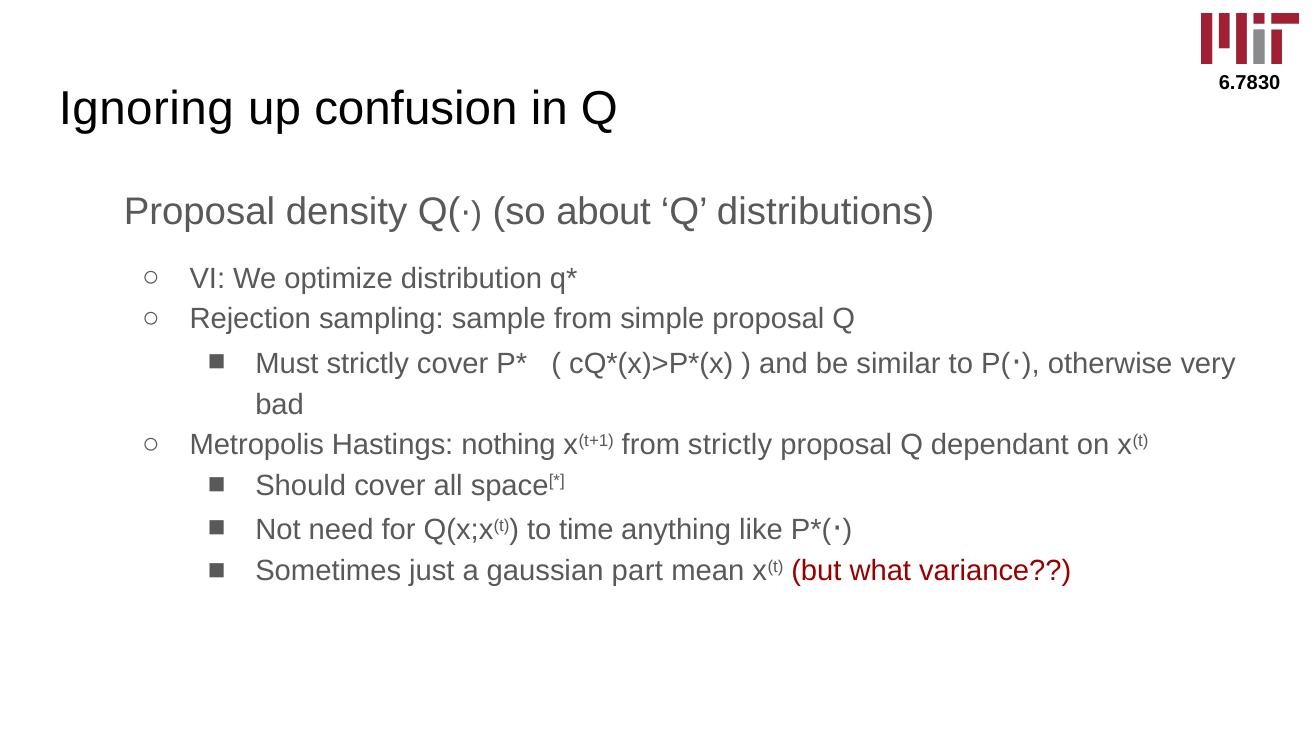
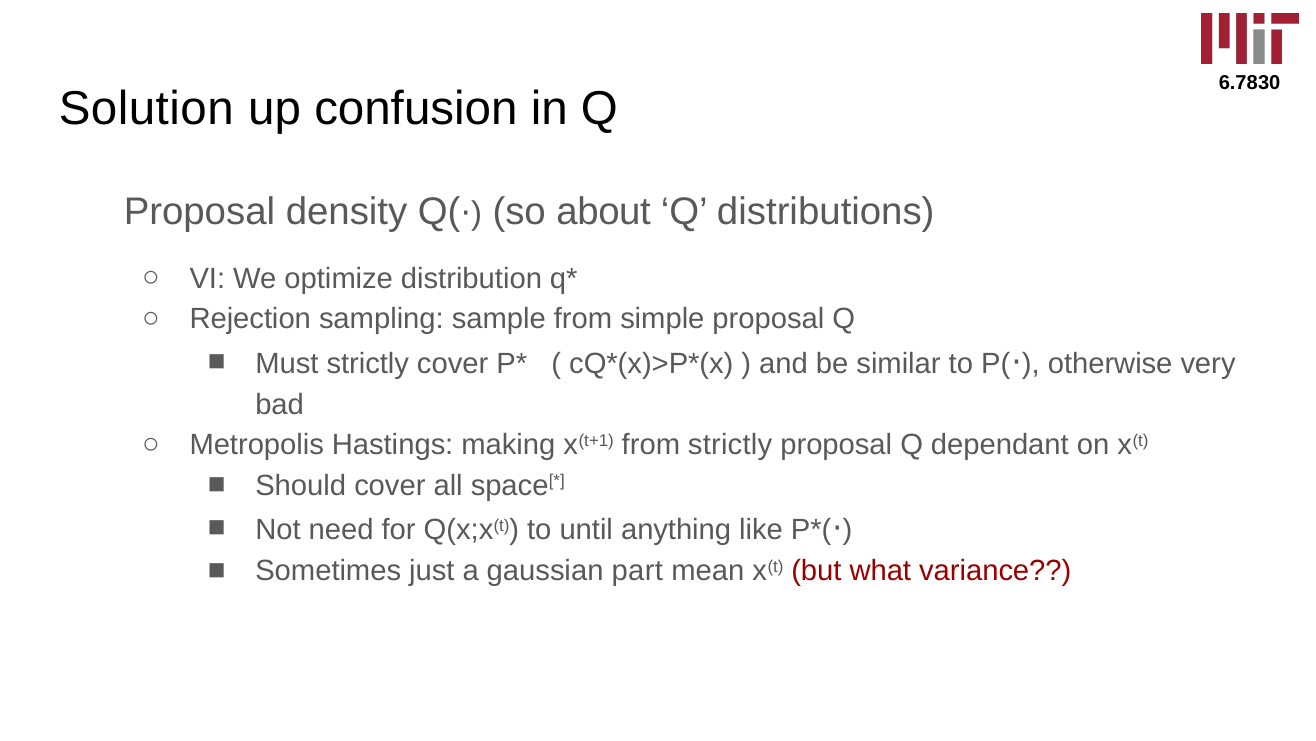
Ignoring: Ignoring -> Solution
nothing: nothing -> making
time: time -> until
